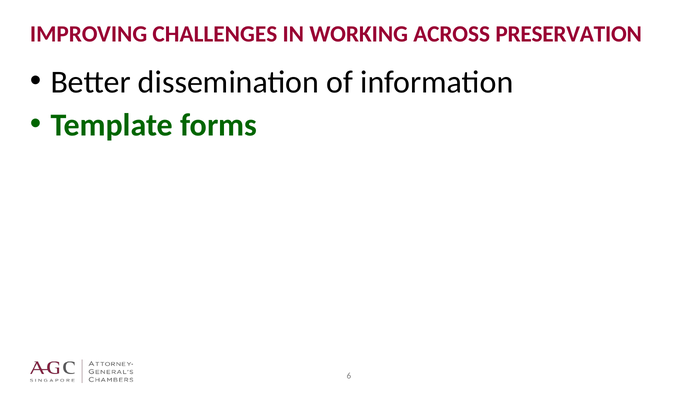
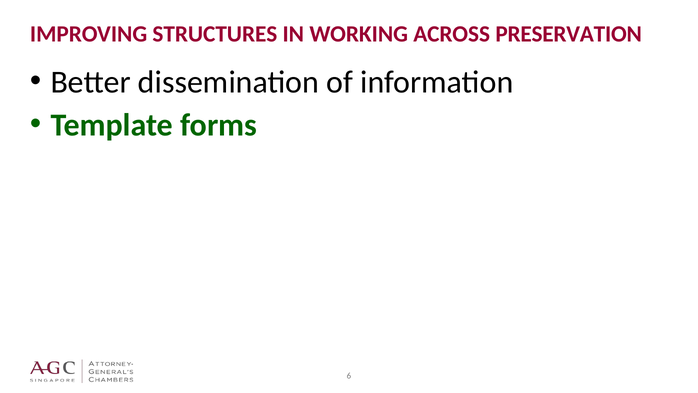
CHALLENGES: CHALLENGES -> STRUCTURES
